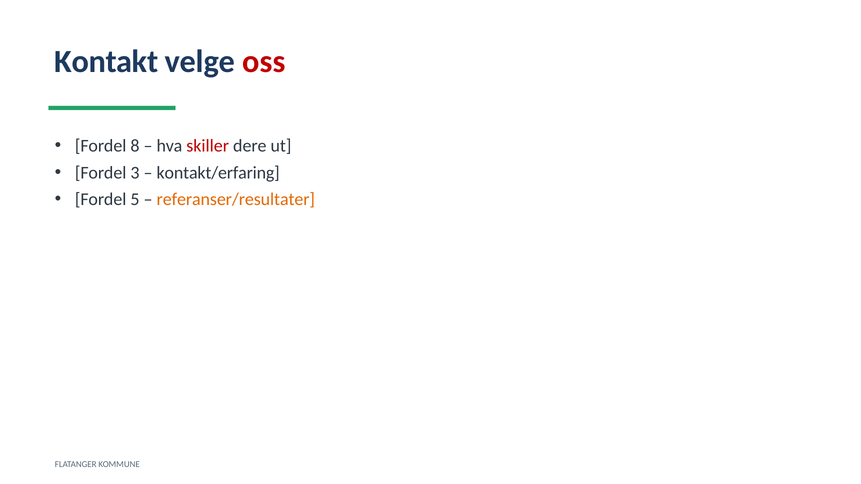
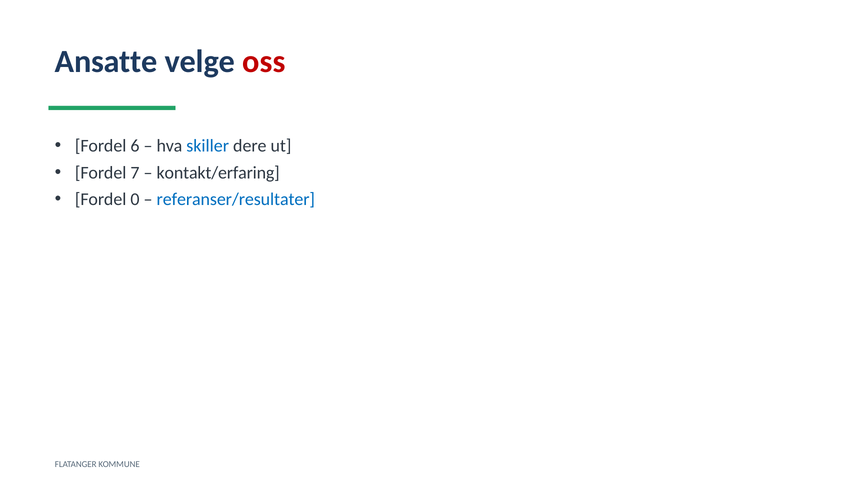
Kontakt: Kontakt -> Ansatte
8: 8 -> 6
skiller colour: red -> blue
3: 3 -> 7
5: 5 -> 0
referanser/resultater colour: orange -> blue
